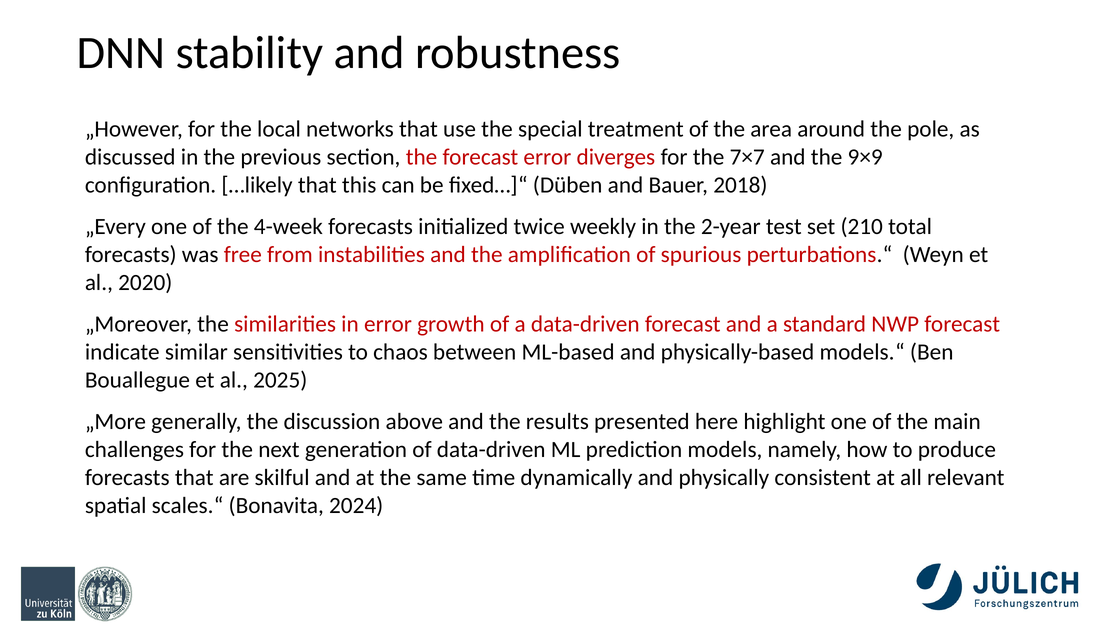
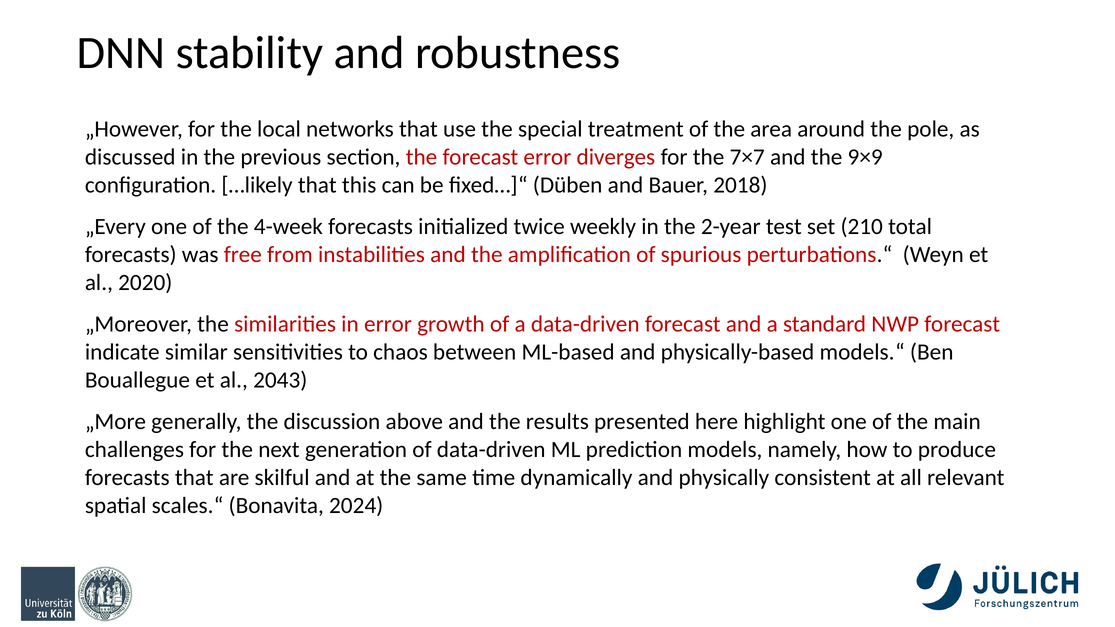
2025: 2025 -> 2043
